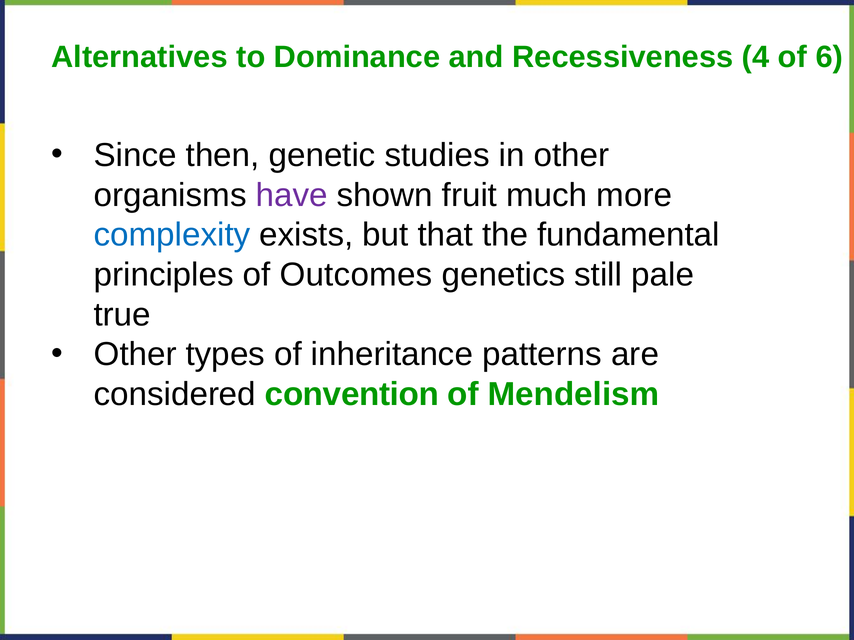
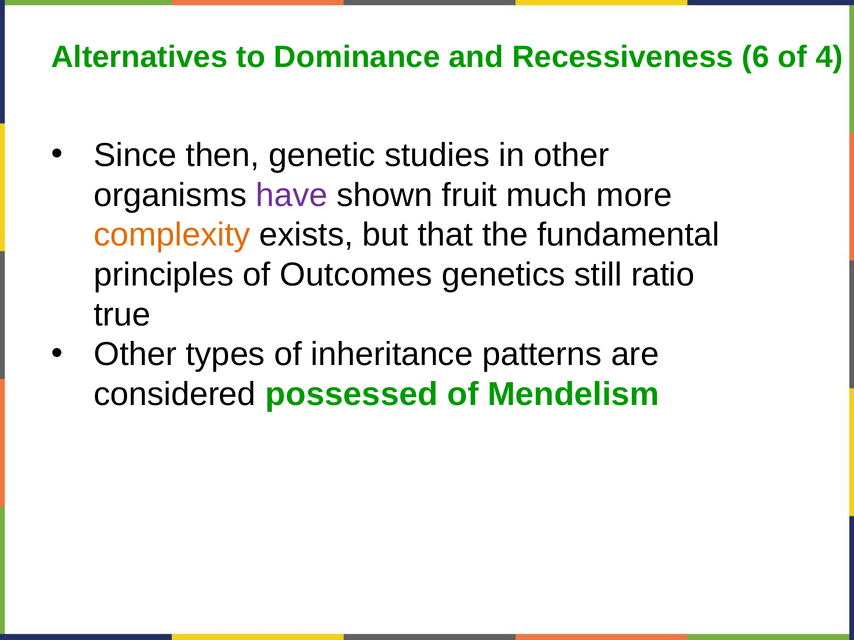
4: 4 -> 6
6: 6 -> 4
complexity colour: blue -> orange
pale: pale -> ratio
convention: convention -> possessed
